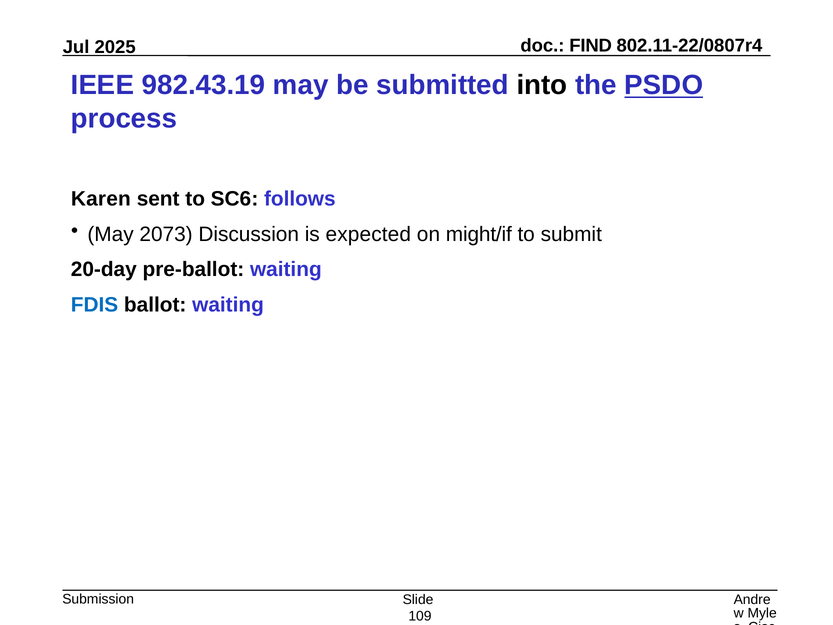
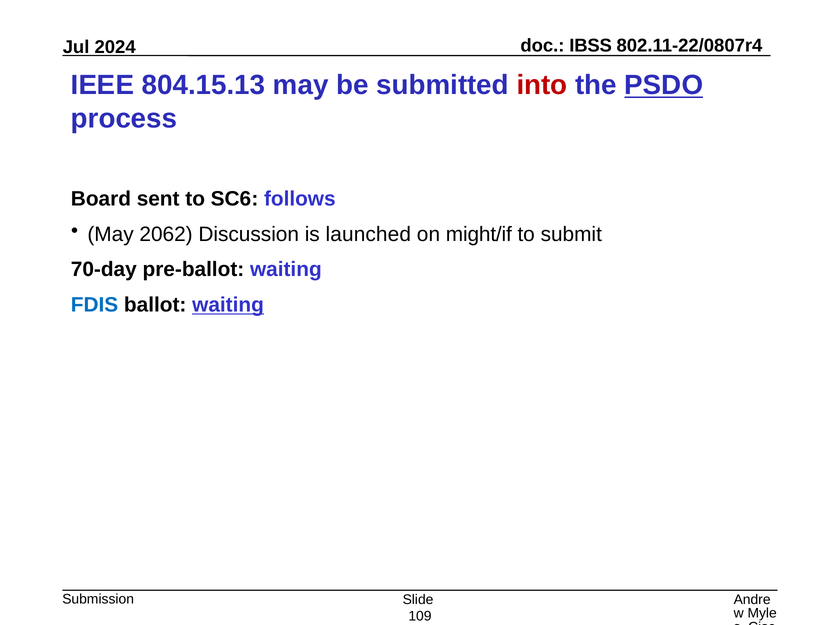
FIND: FIND -> IBSS
2025: 2025 -> 2024
982.43.19: 982.43.19 -> 804.15.13
into colour: black -> red
Karen: Karen -> Board
2073: 2073 -> 2062
expected: expected -> launched
20-day: 20-day -> 70-day
waiting at (228, 305) underline: none -> present
